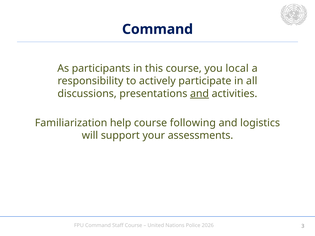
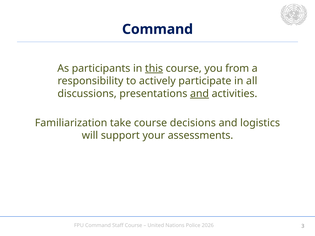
this underline: none -> present
local: local -> from
help: help -> take
following: following -> decisions
